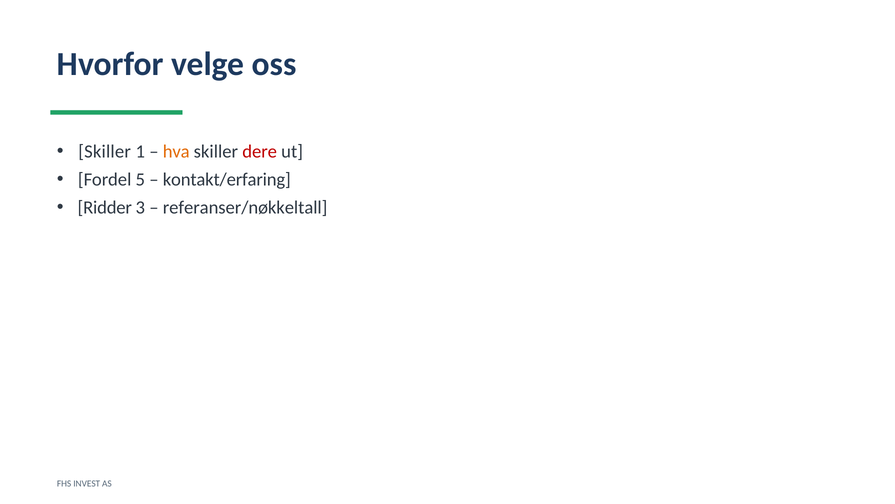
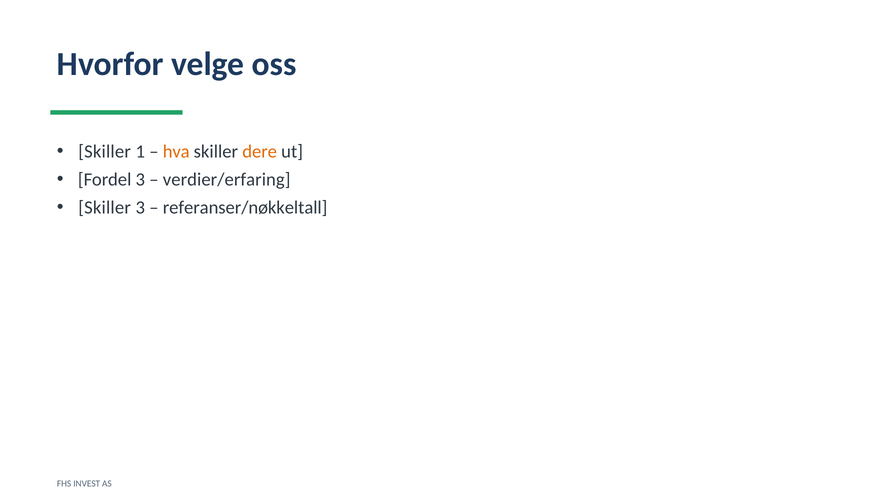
dere colour: red -> orange
Fordel 5: 5 -> 3
kontakt/erfaring: kontakt/erfaring -> verdier/erfaring
Ridder at (105, 208): Ridder -> Skiller
